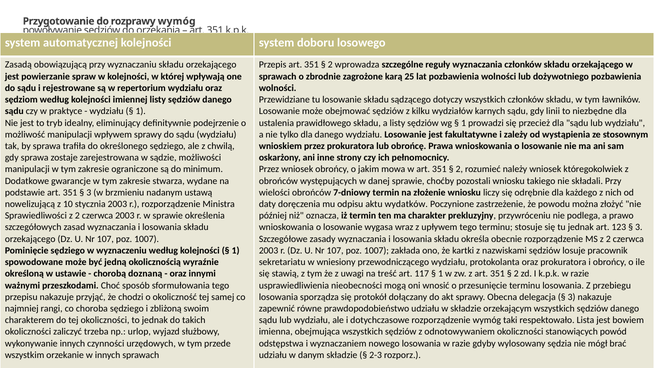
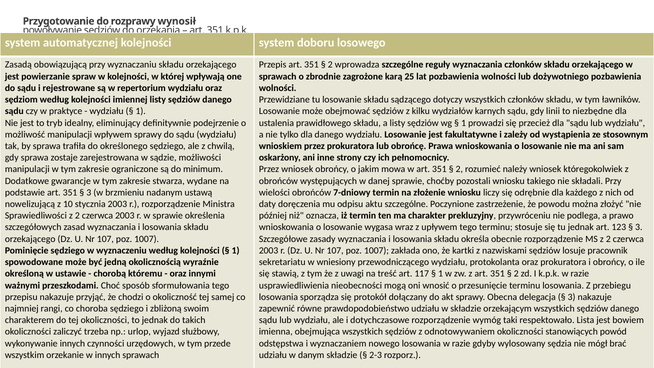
rozprawy wymóg: wymóg -> wynosił
aktu wydatków: wydatków -> szczególne
doznaną: doznaną -> któremu
